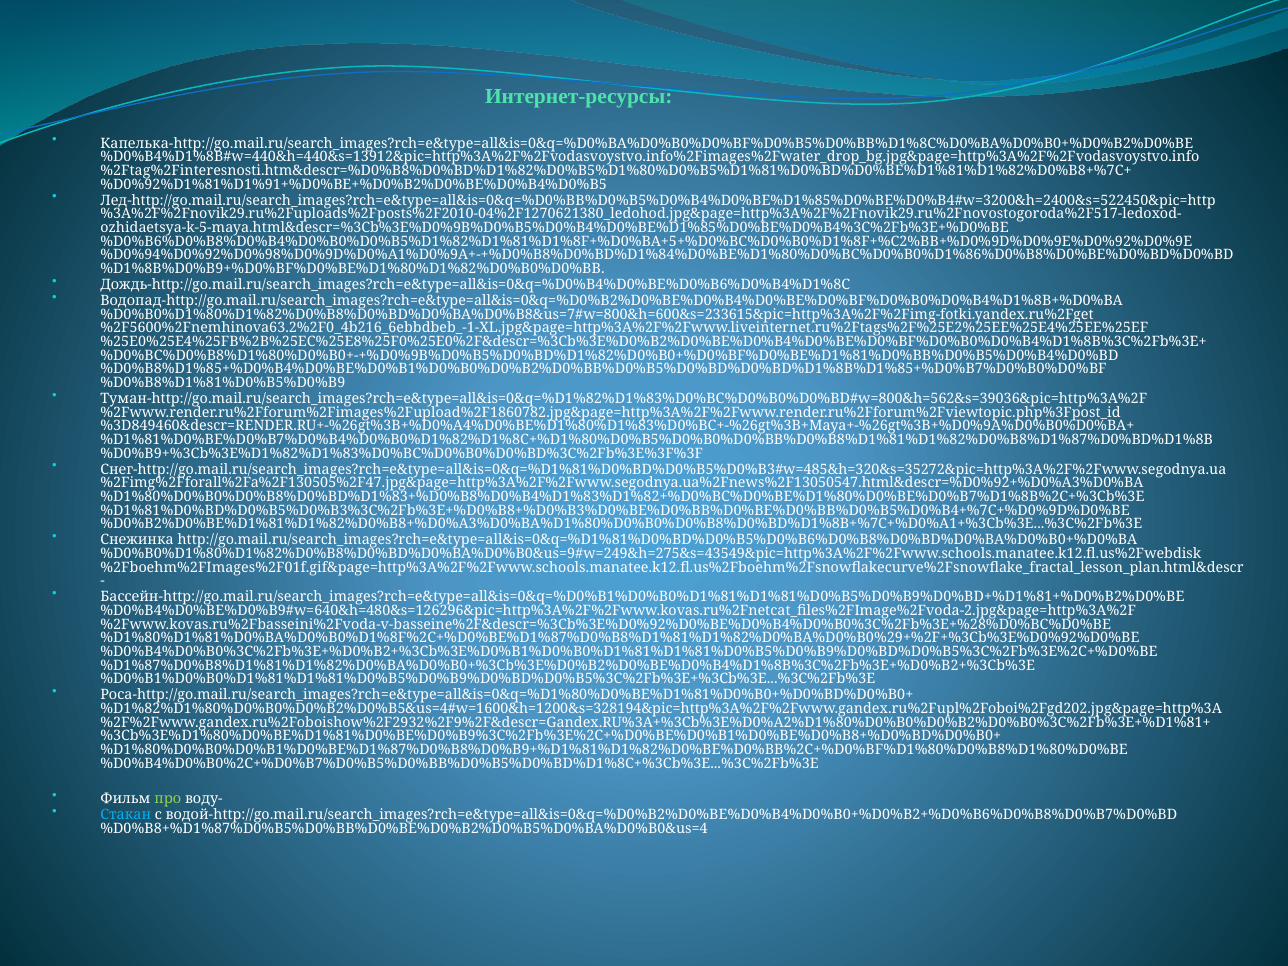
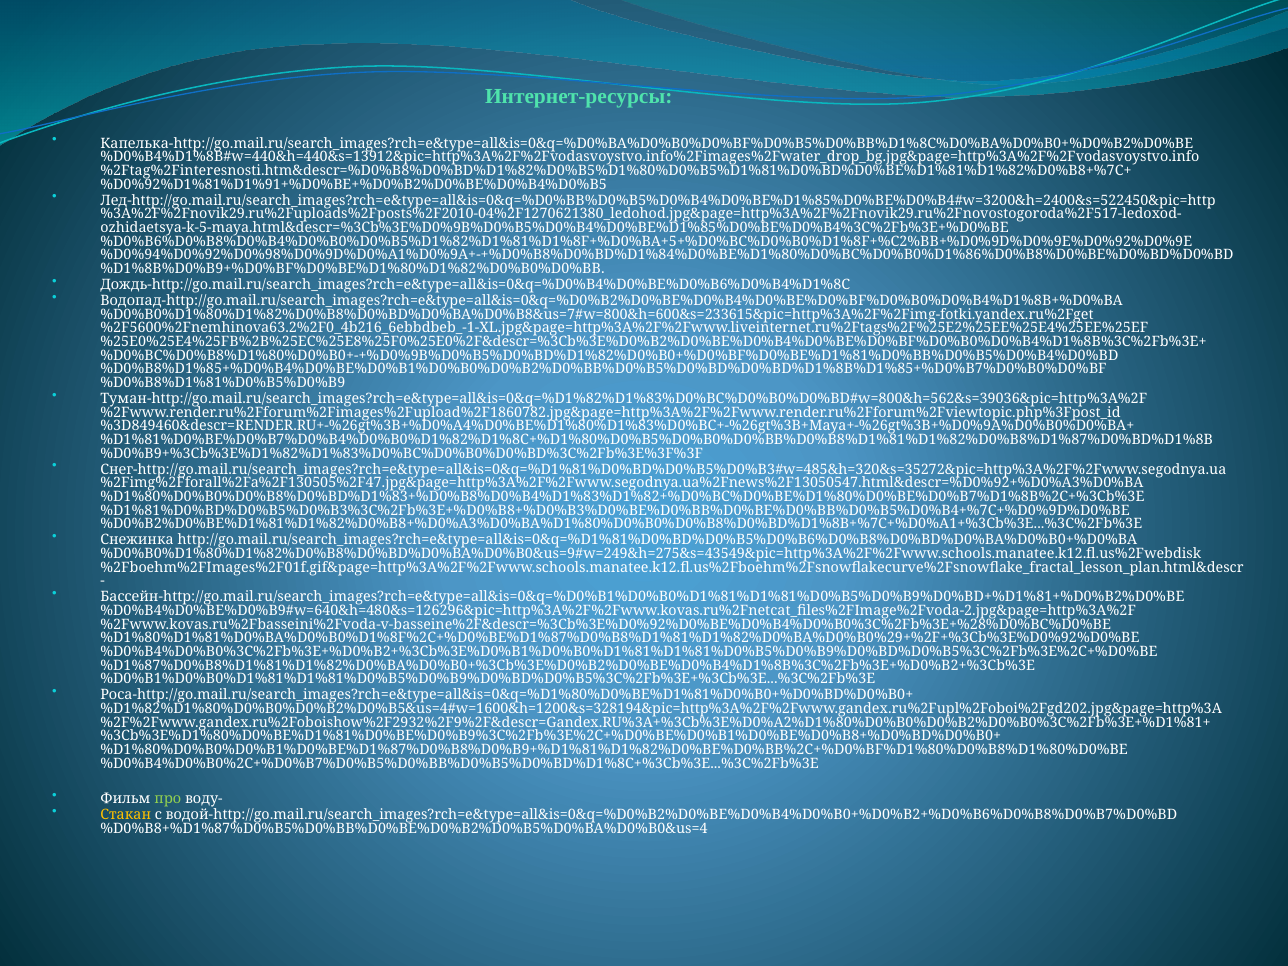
Стакан colour: light blue -> yellow
